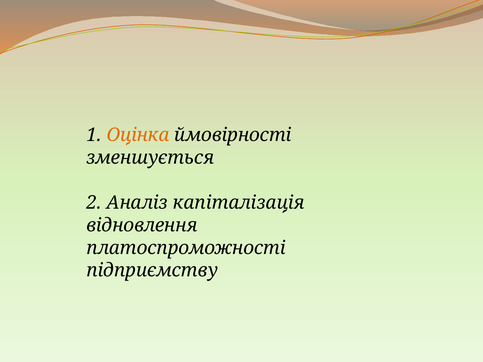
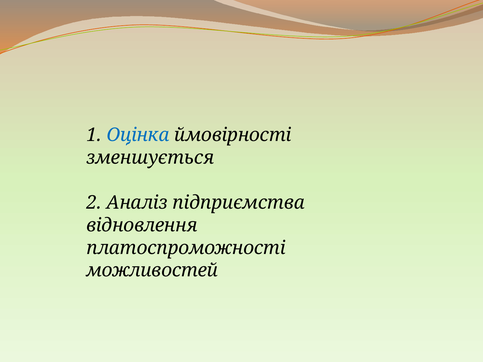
Оцінка colour: orange -> blue
капіталізація: капіталізація -> підприємства
підприємству: підприємству -> можливостей
